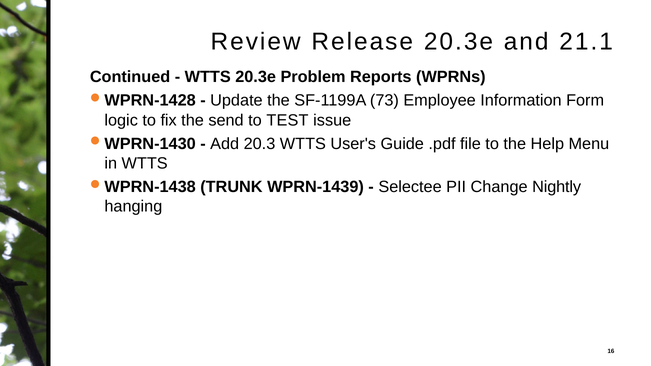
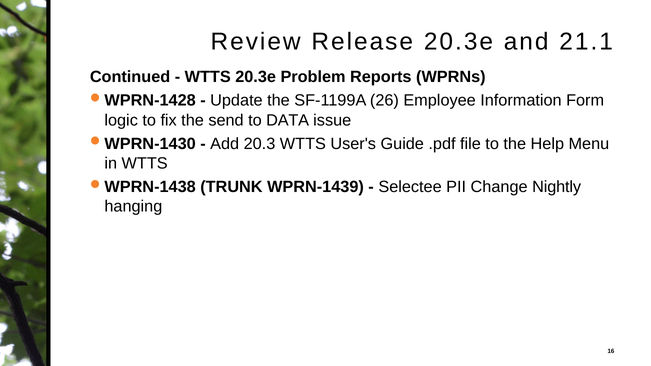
73: 73 -> 26
TEST: TEST -> DATA
